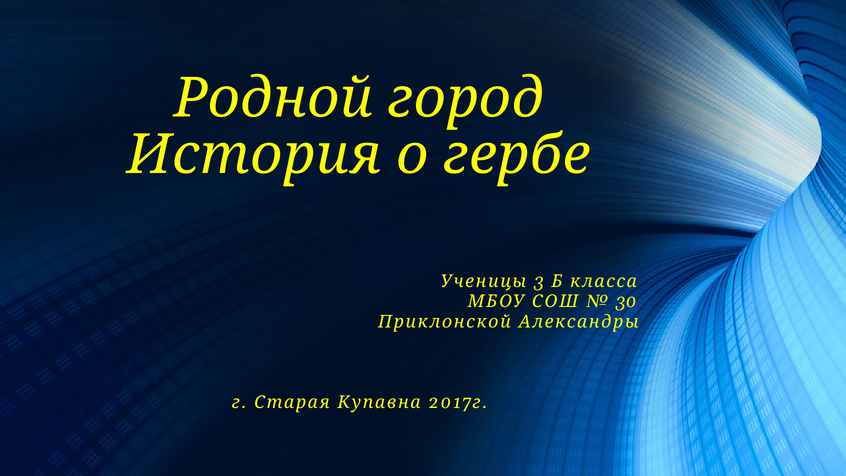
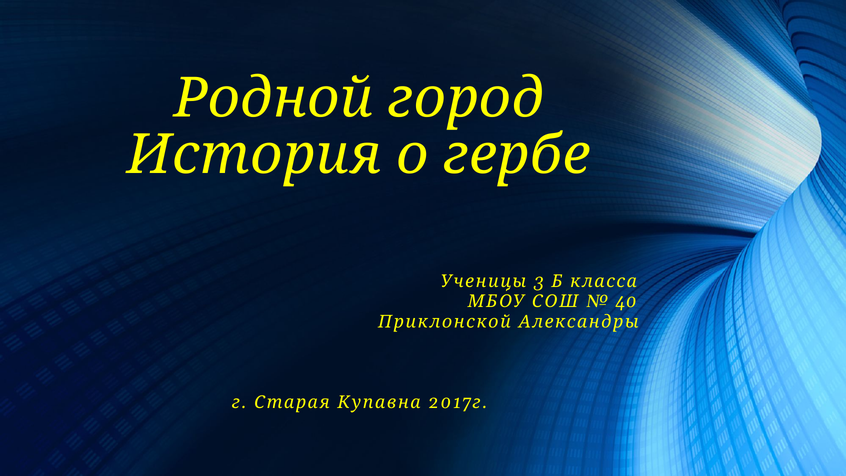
30: 30 -> 40
